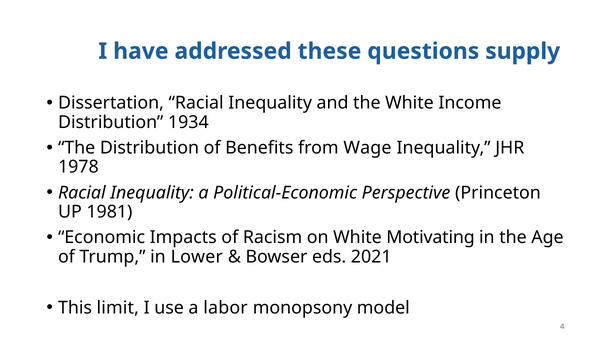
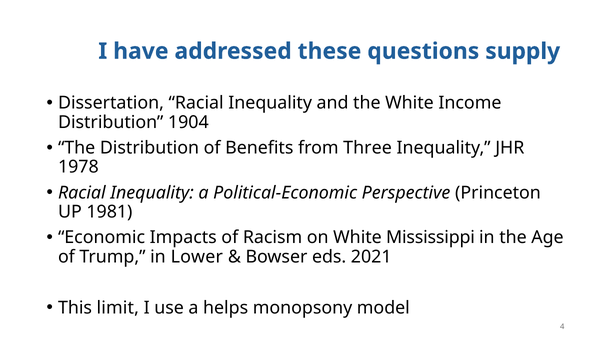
1934: 1934 -> 1904
Wage: Wage -> Three
Motivating: Motivating -> Mississippi
labor: labor -> helps
